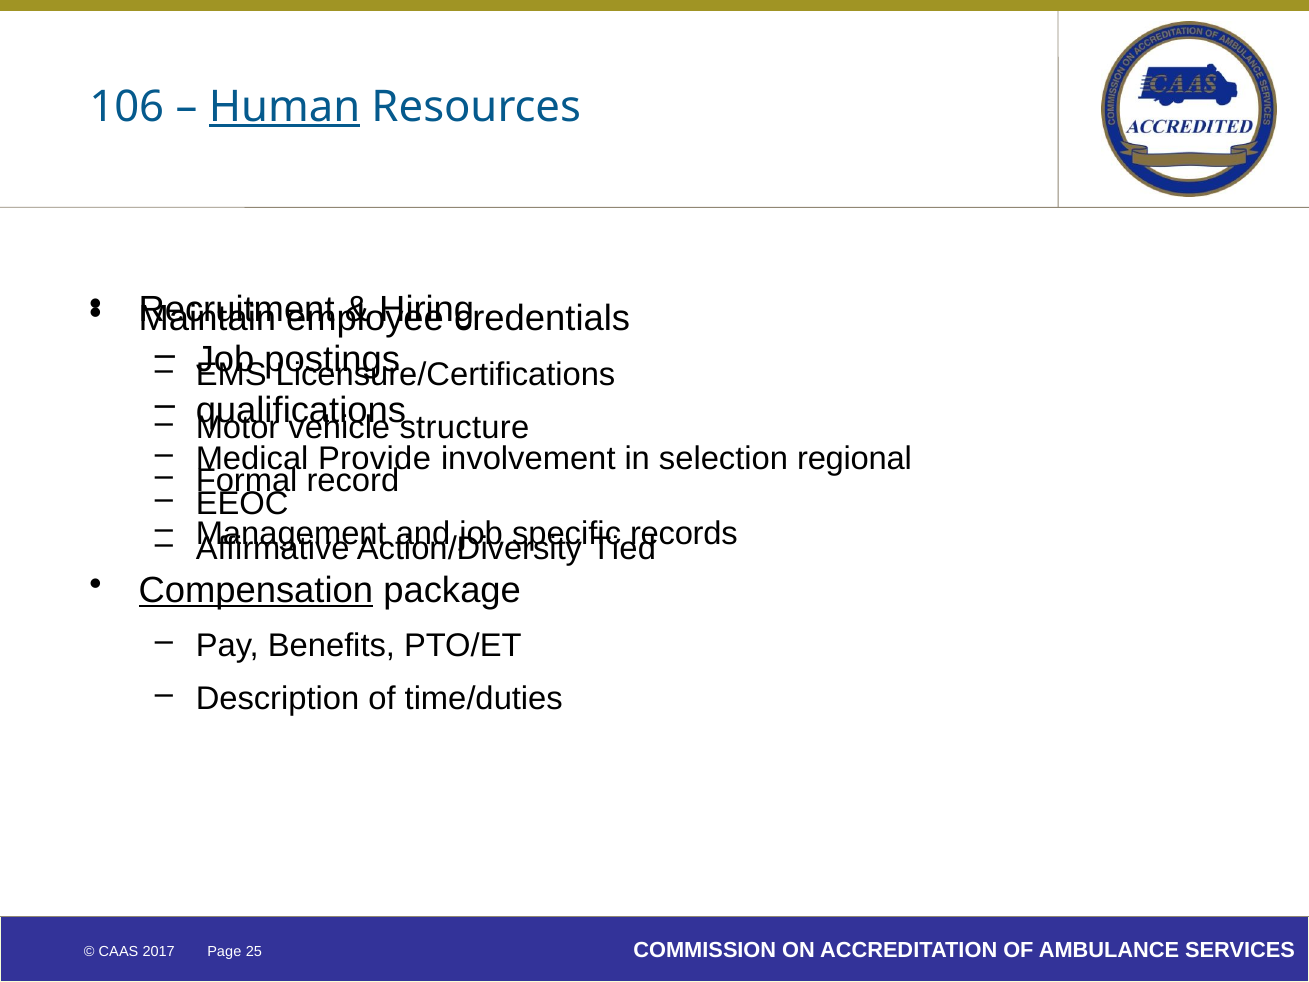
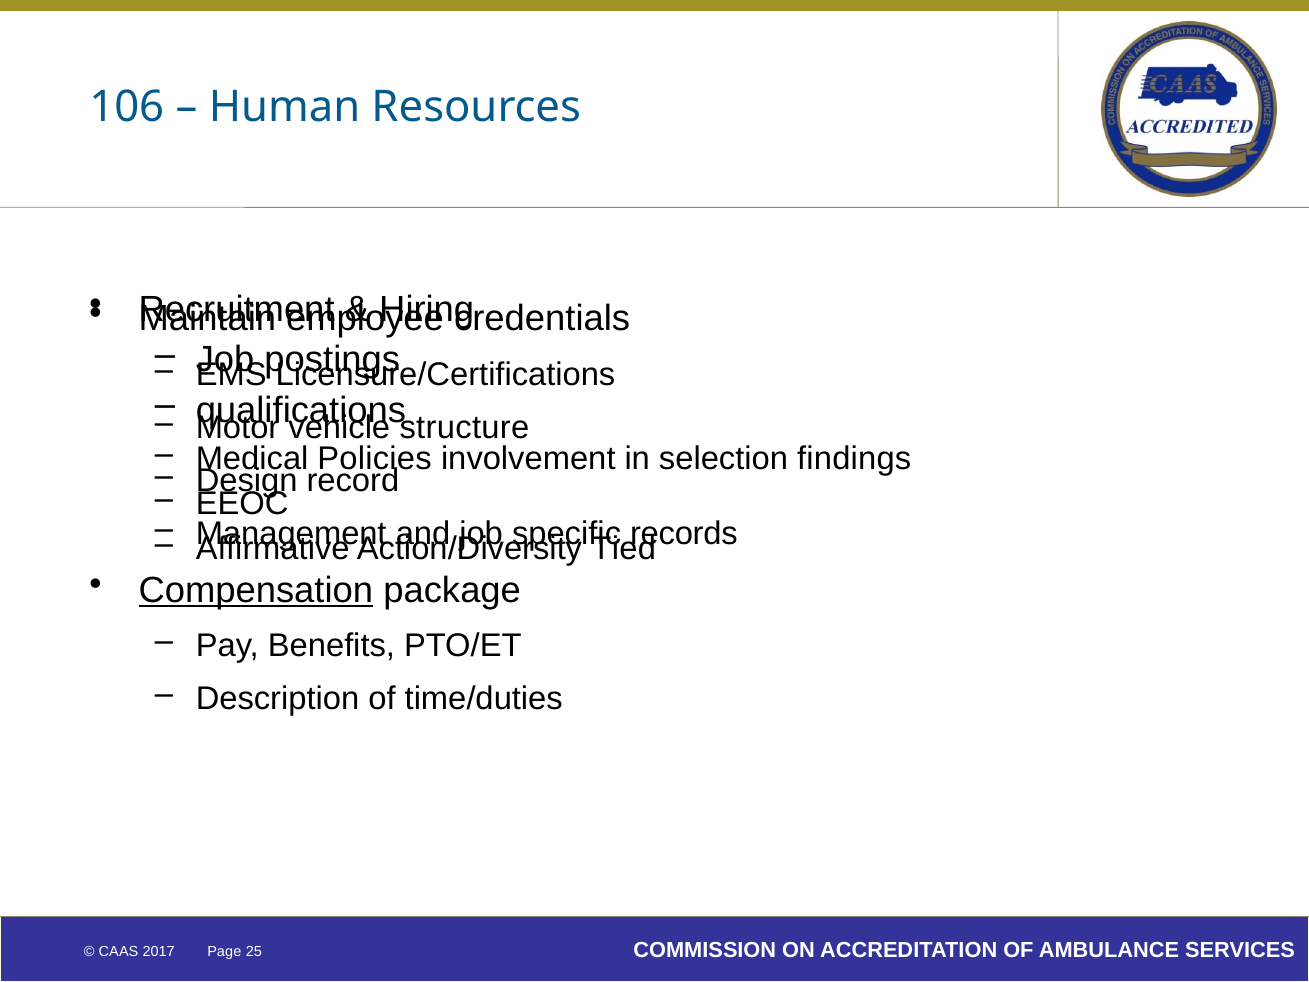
Human underline: present -> none
Provide: Provide -> Policies
regional: regional -> findings
Formal: Formal -> Design
